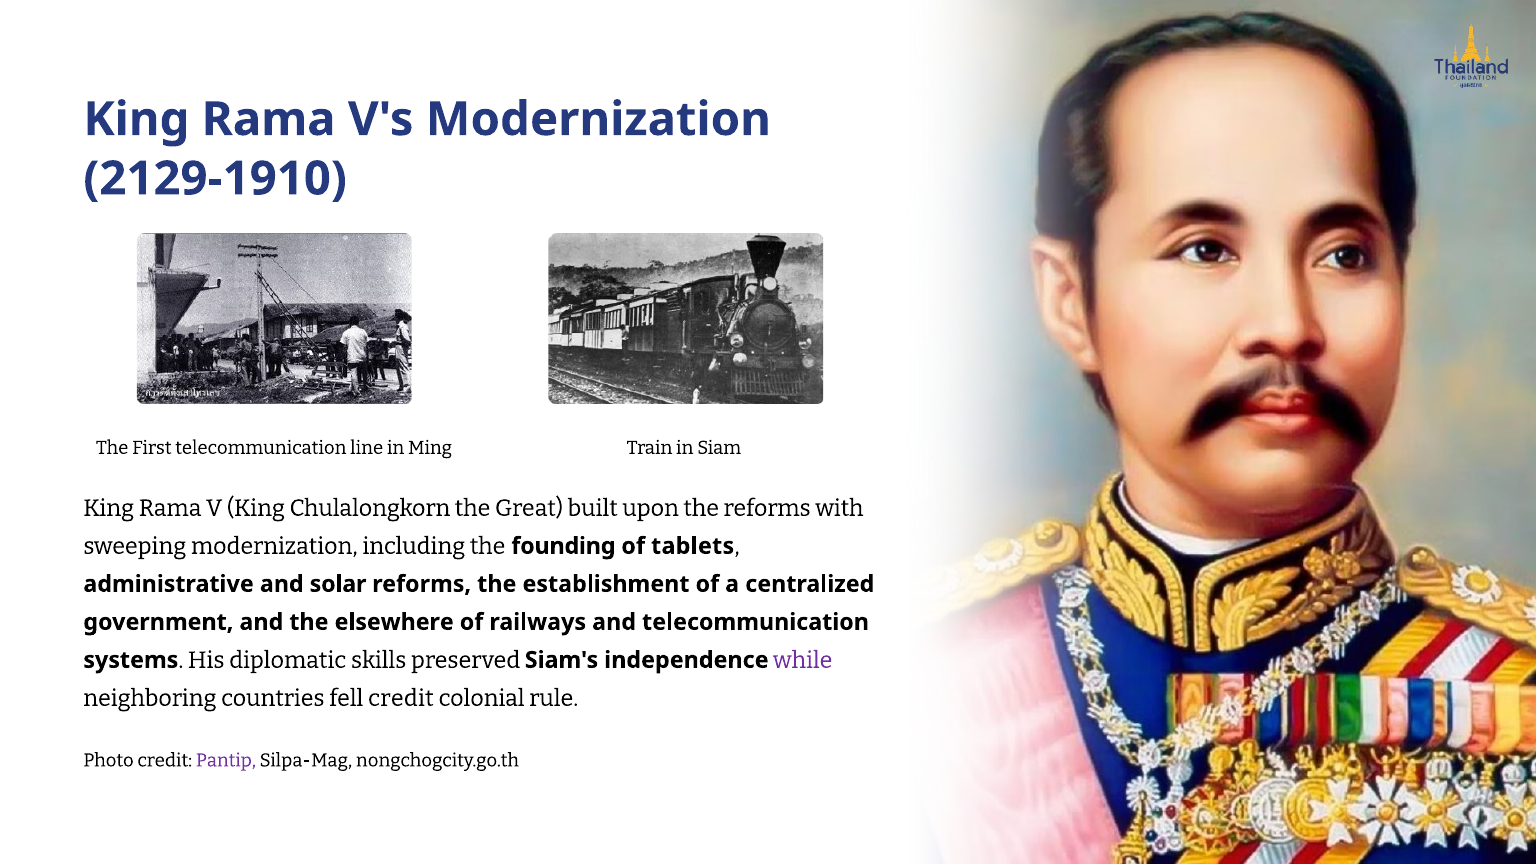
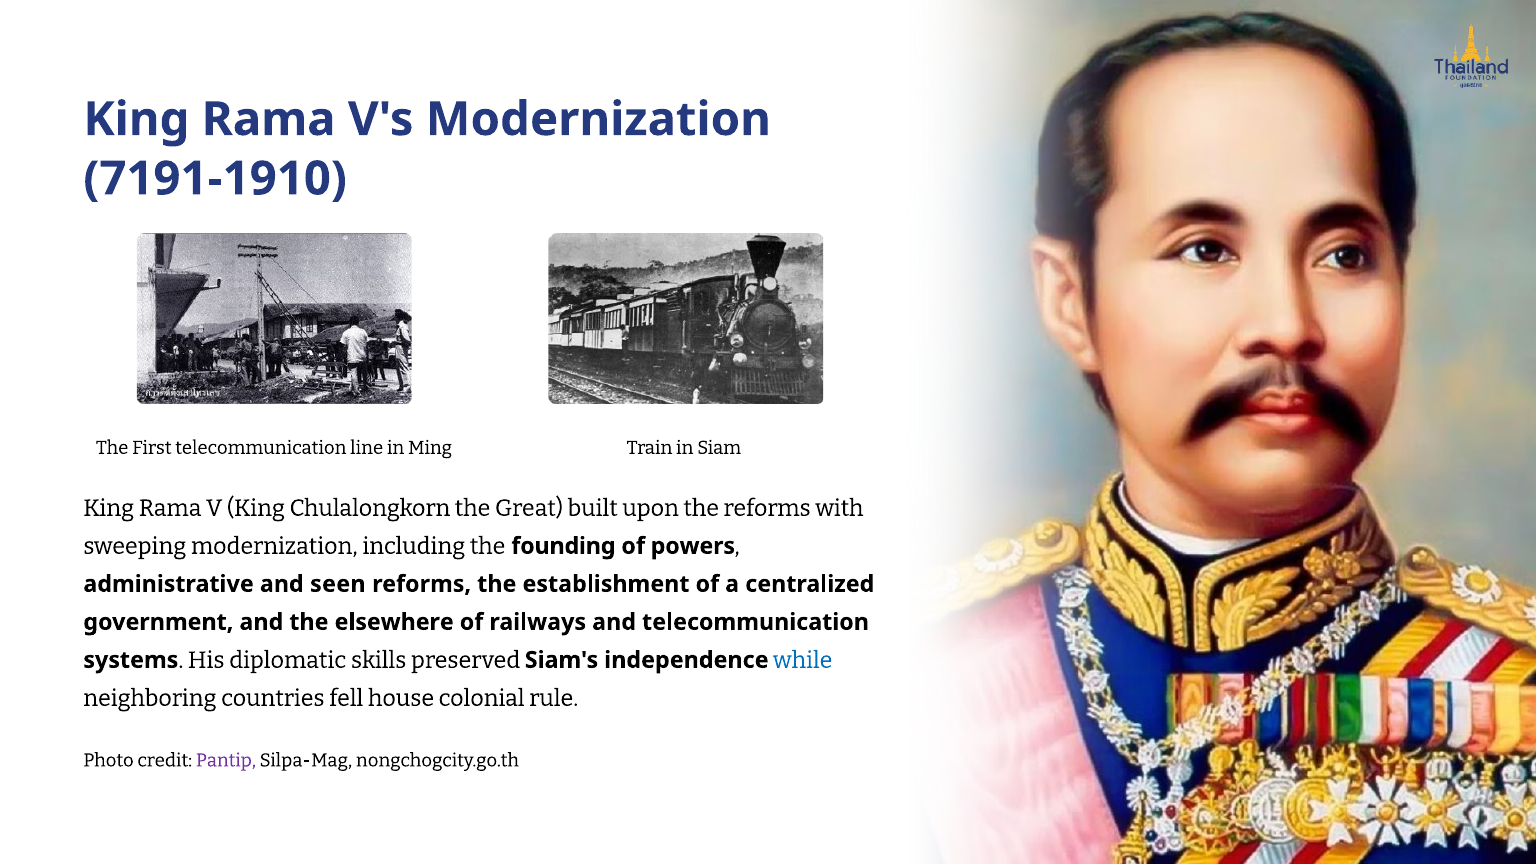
2129-1910: 2129-1910 -> 7191-1910
tablets: tablets -> powers
solar: solar -> seen
while colour: purple -> blue
fell credit: credit -> house
